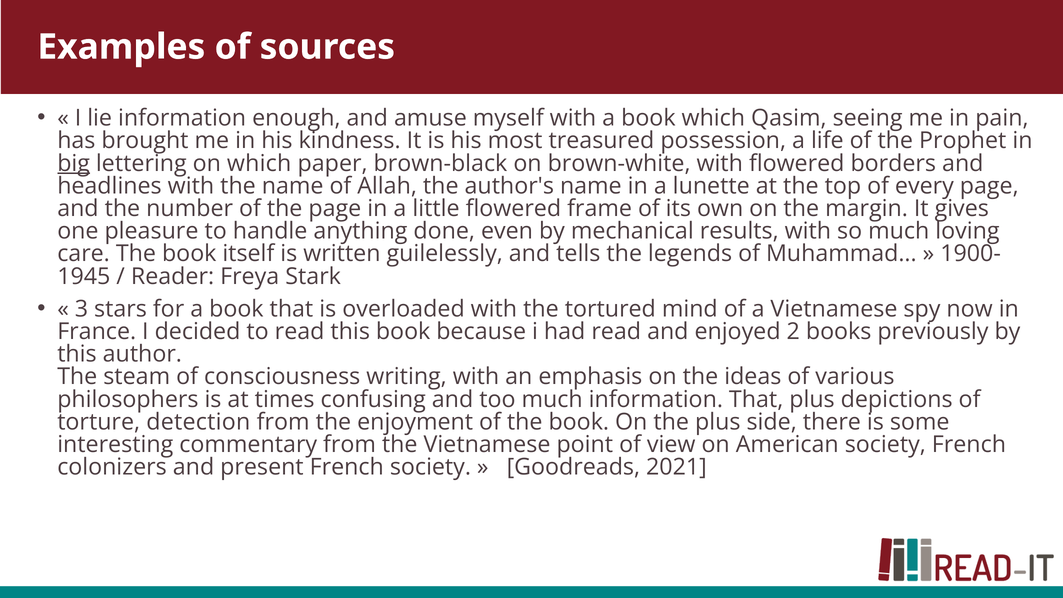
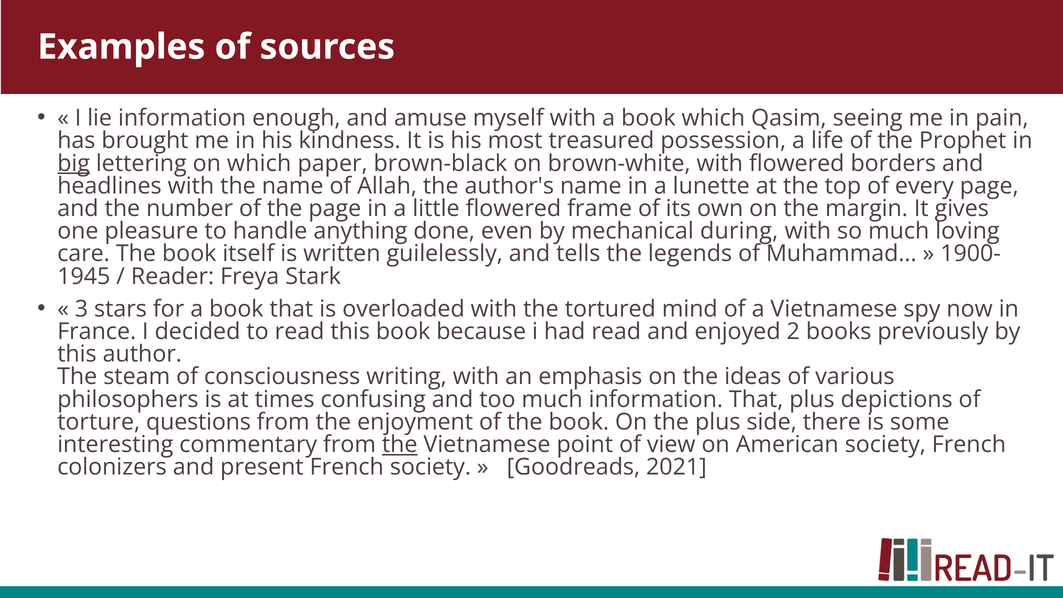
results: results -> during
detection: detection -> questions
the at (400, 445) underline: none -> present
